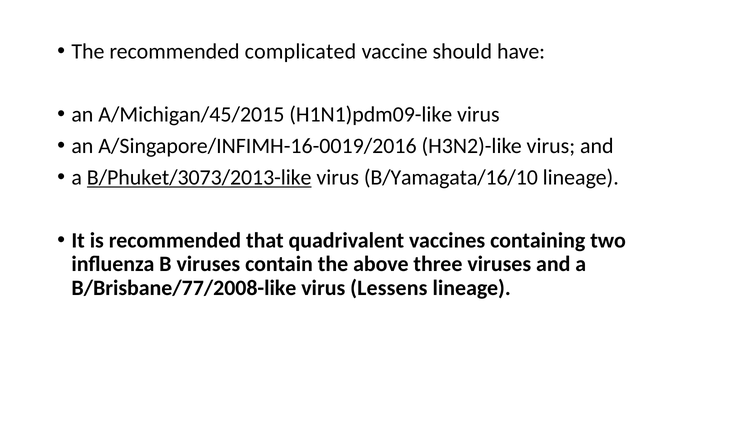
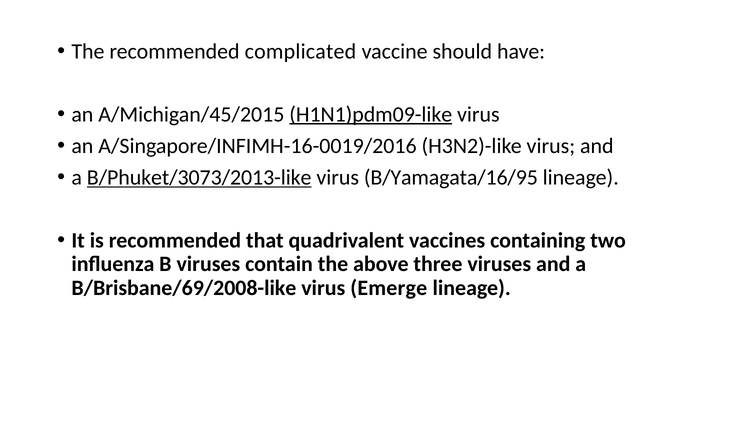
H1N1)pdm09-like underline: none -> present
B/Yamagata/16/10: B/Yamagata/16/10 -> B/Yamagata/16/95
B/Brisbane/77/2008-like: B/Brisbane/77/2008-like -> B/Brisbane/69/2008-like
Lessens: Lessens -> Emerge
